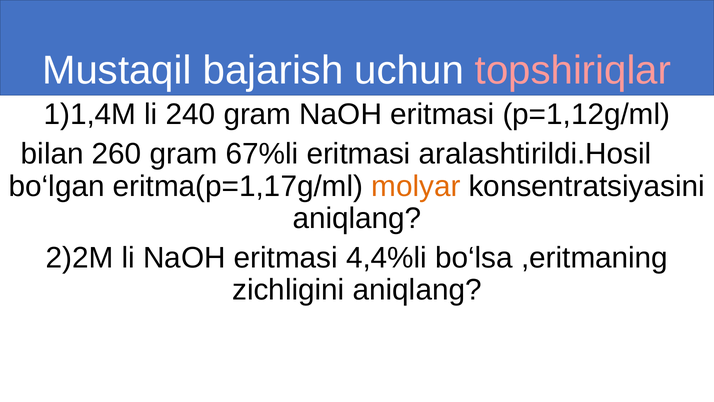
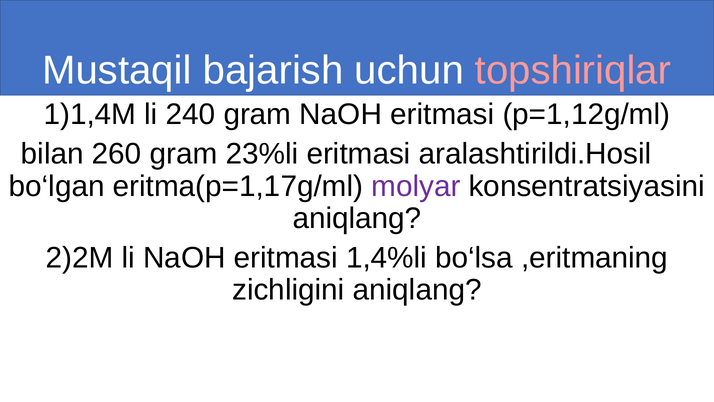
67%li: 67%li -> 23%li
molyar colour: orange -> purple
4,4%li: 4,4%li -> 1,4%li
